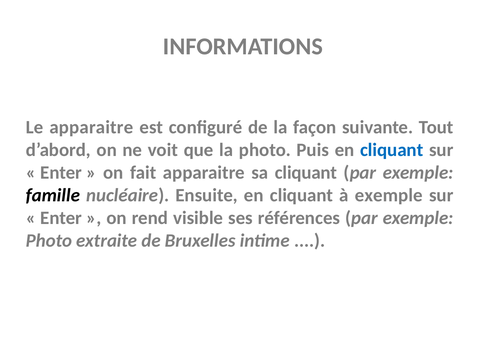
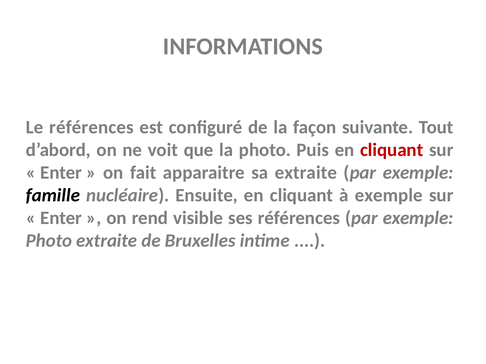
Le apparaitre: apparaitre -> références
cliquant at (392, 150) colour: blue -> red
sa cliquant: cliquant -> extraite
